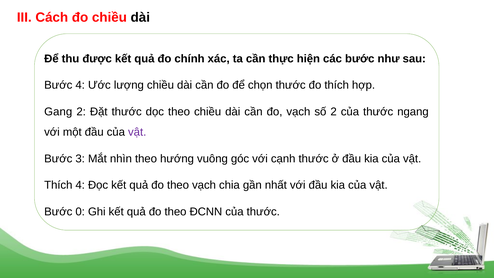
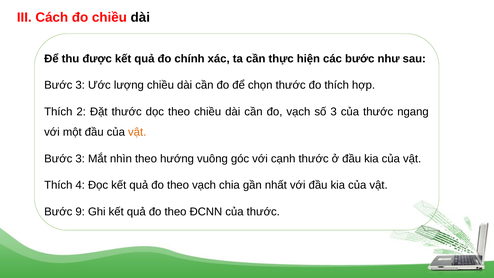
4 at (80, 85): 4 -> 3
Gang at (58, 112): Gang -> Thích
số 2: 2 -> 3
vật at (137, 132) colour: purple -> orange
0: 0 -> 9
